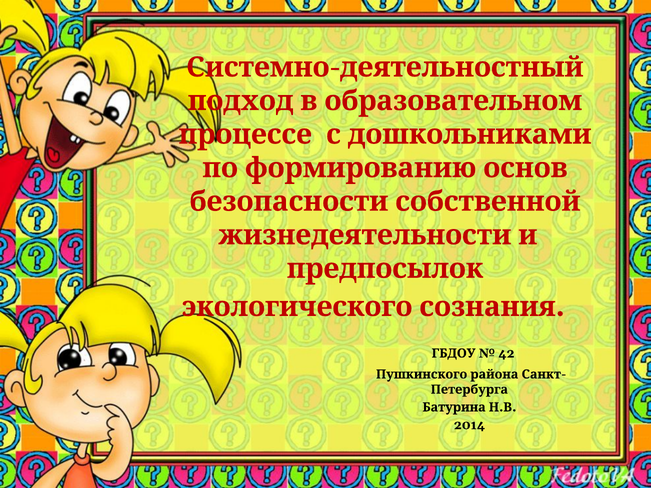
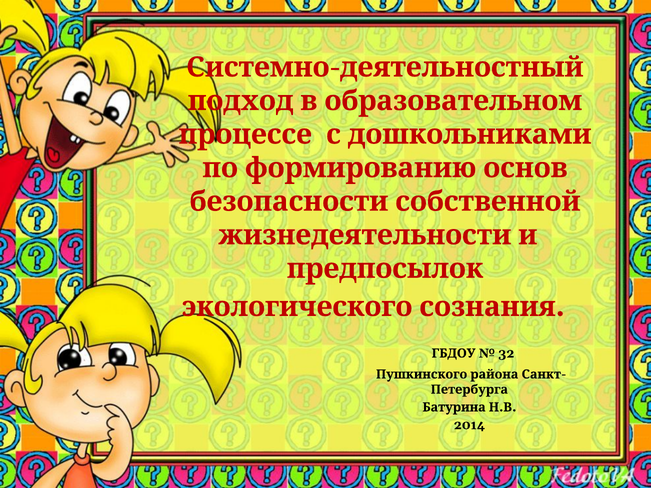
42: 42 -> 32
